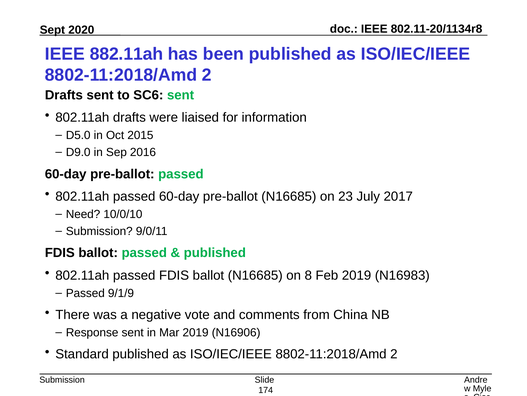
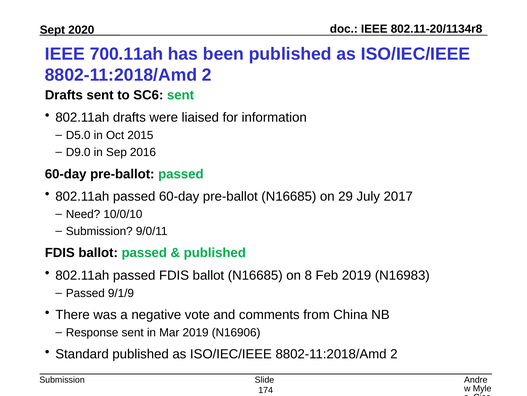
882.11ah: 882.11ah -> 700.11ah
23: 23 -> 29
